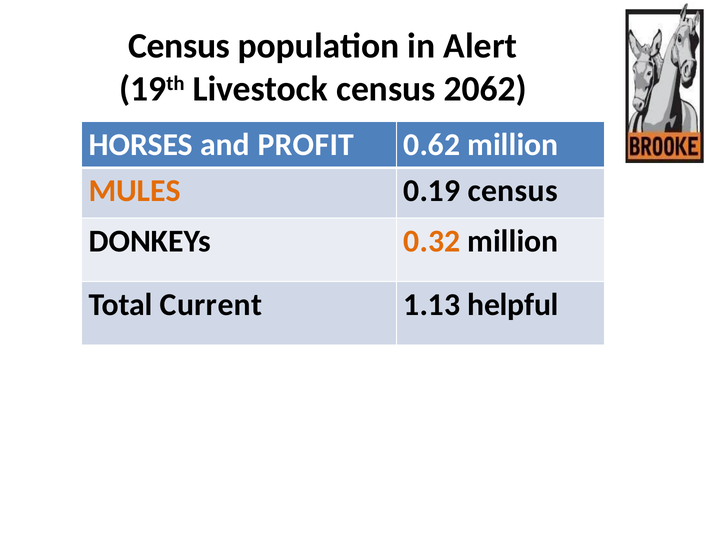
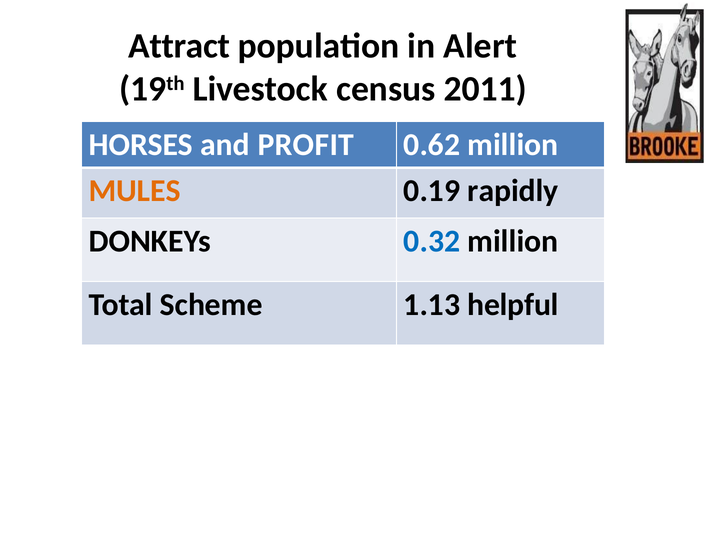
Census at (179, 46): Census -> Attract
2062: 2062 -> 2011
0.19 census: census -> rapidly
0.32 colour: orange -> blue
Current: Current -> Scheme
